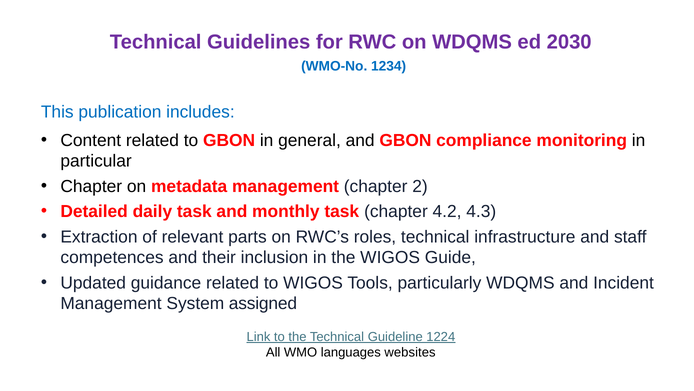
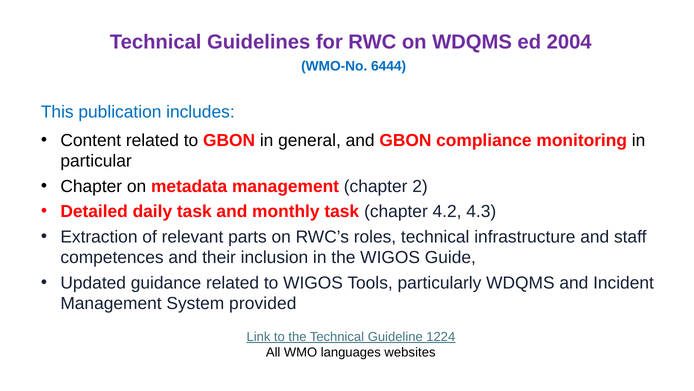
2030: 2030 -> 2004
1234: 1234 -> 6444
assigned: assigned -> provided
